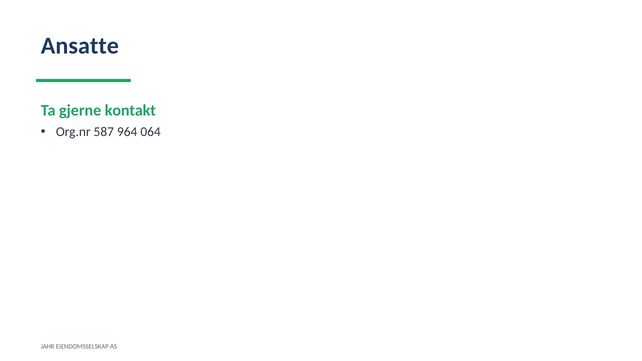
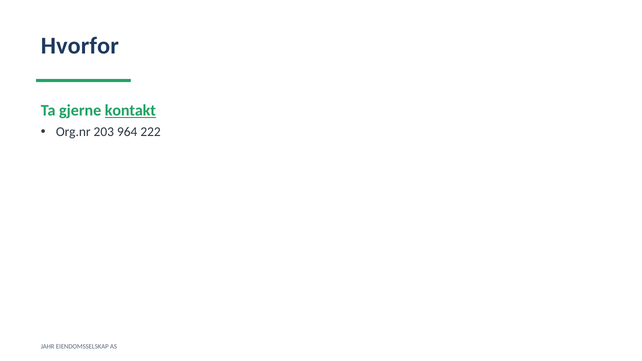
Ansatte: Ansatte -> Hvorfor
kontakt underline: none -> present
587: 587 -> 203
064: 064 -> 222
